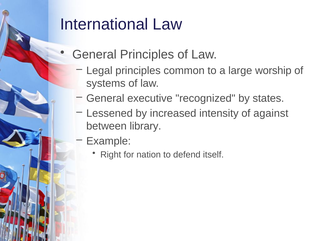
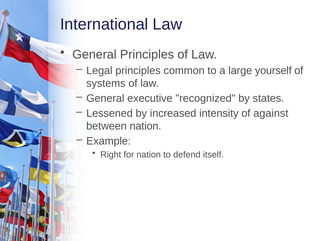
worship: worship -> yourself
between library: library -> nation
